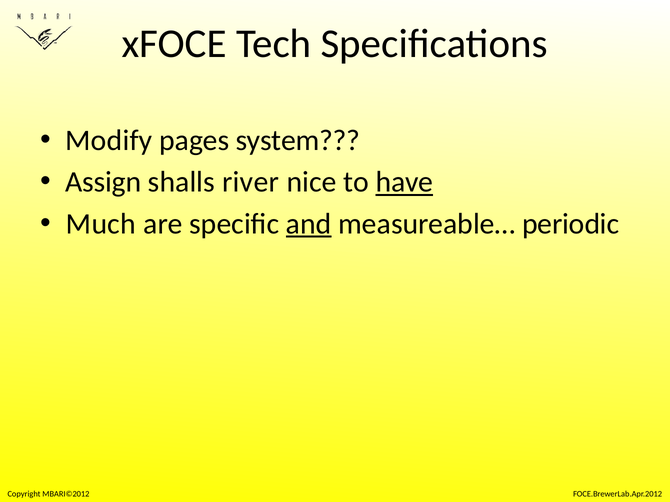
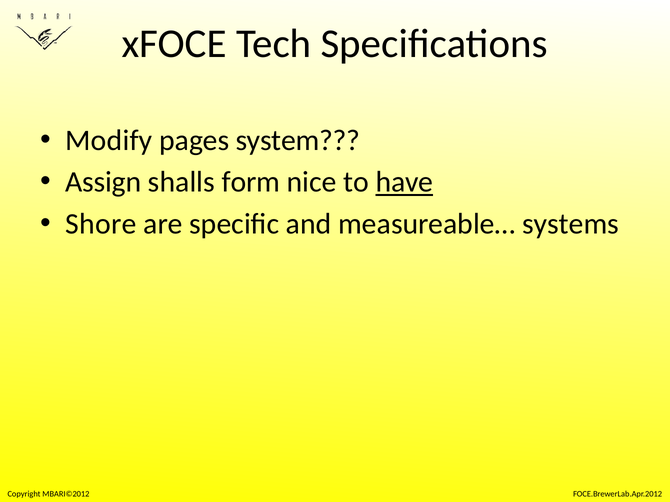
river: river -> form
Much: Much -> Shore
and underline: present -> none
periodic: periodic -> systems
